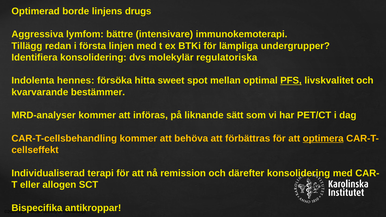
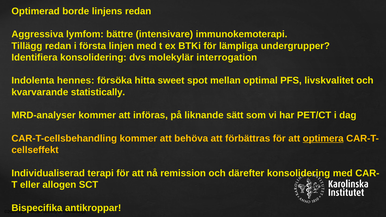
linjens drugs: drugs -> redan
regulatoriska: regulatoriska -> interrogation
PFS underline: present -> none
bestämmer: bestämmer -> statistically
